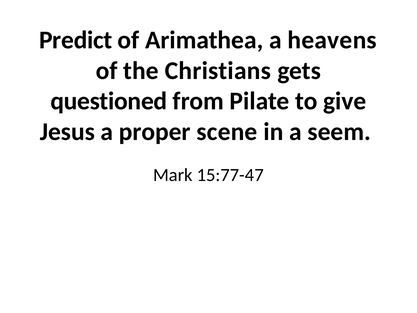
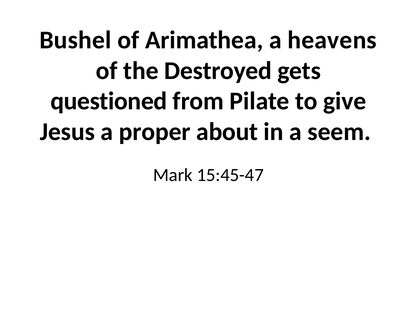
Predict: Predict -> Bushel
Christians: Christians -> Destroyed
scene: scene -> about
15:77-47: 15:77-47 -> 15:45-47
